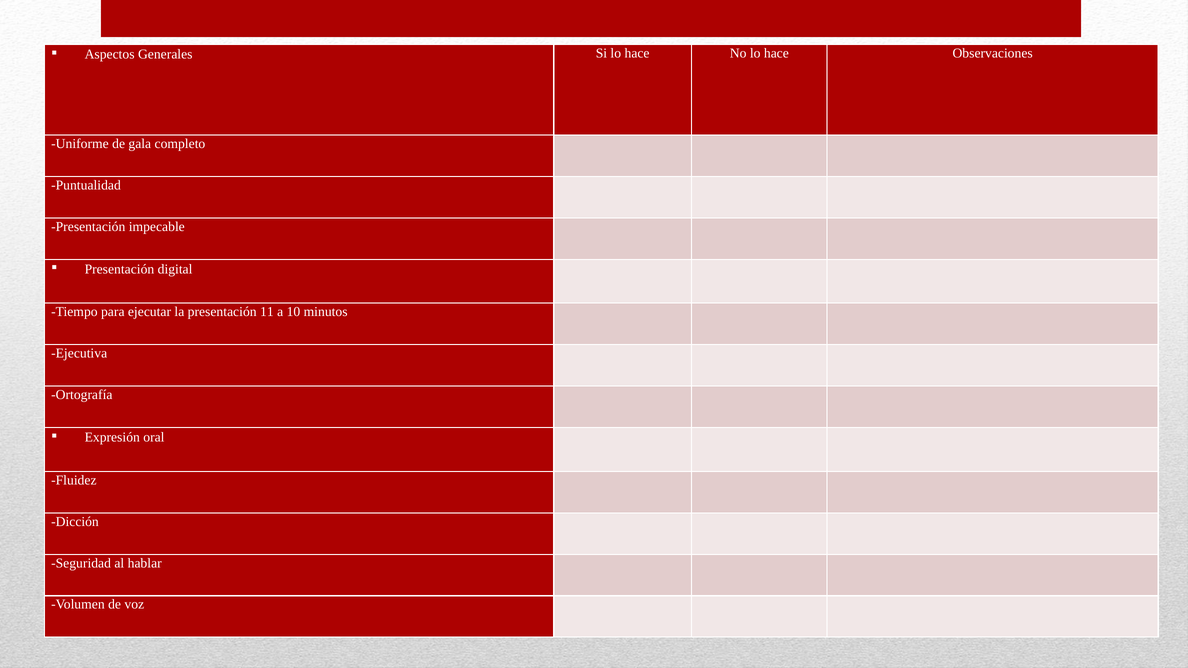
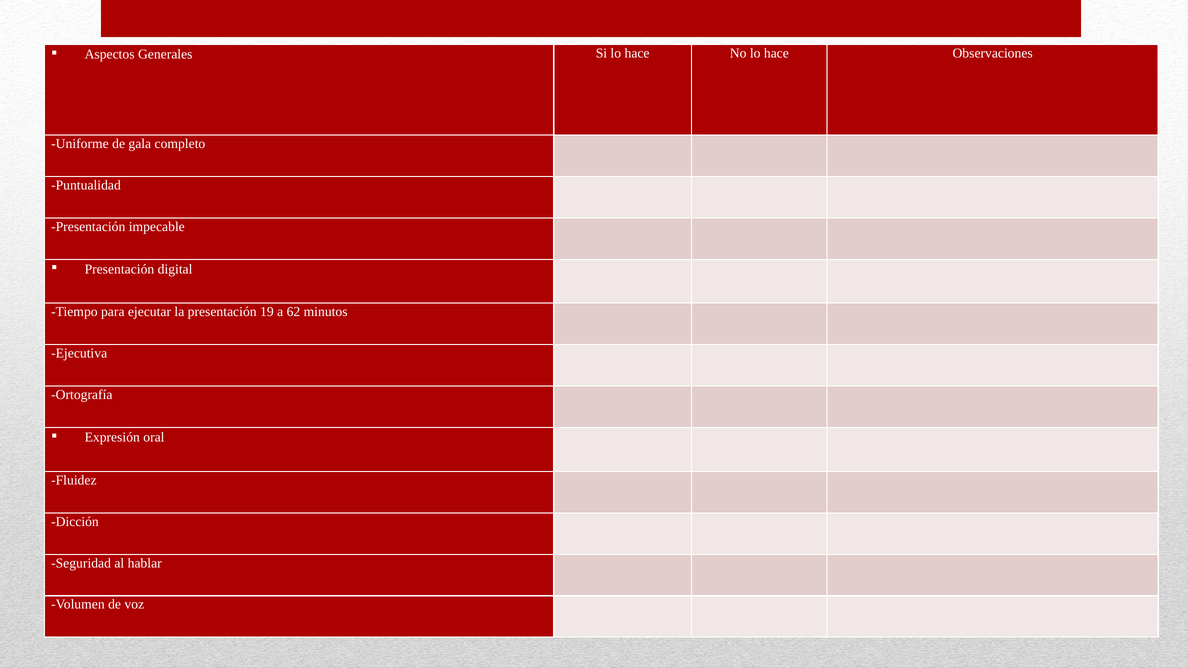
11: 11 -> 19
10: 10 -> 62
